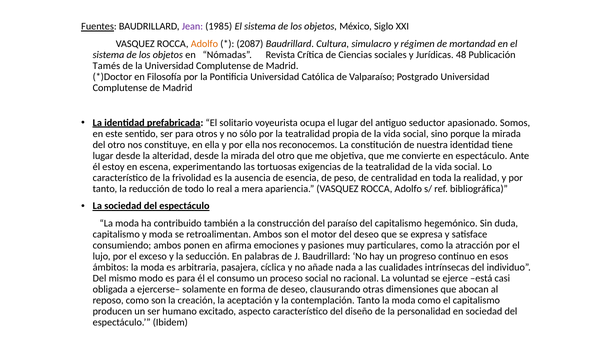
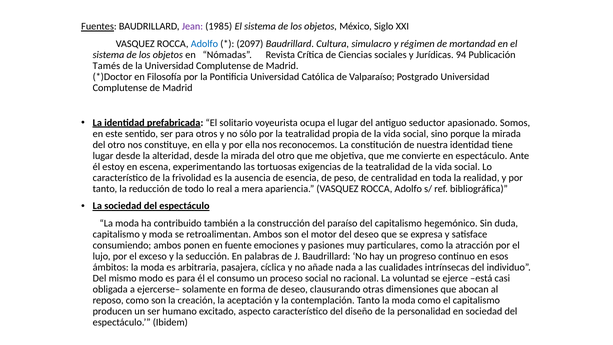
Adolfo at (204, 44) colour: orange -> blue
2087: 2087 -> 2097
48: 48 -> 94
afirma: afirma -> fuente
